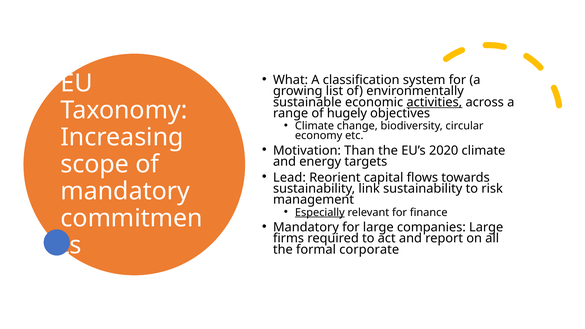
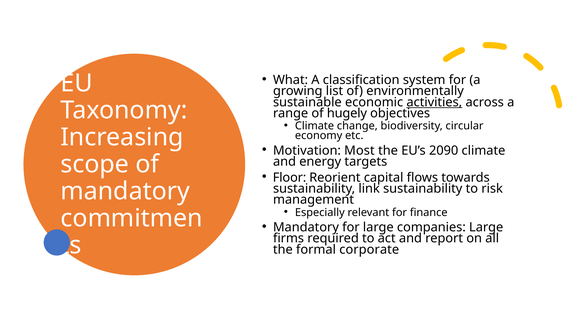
Than: Than -> Most
2020: 2020 -> 2090
Lead: Lead -> Floor
Especially underline: present -> none
